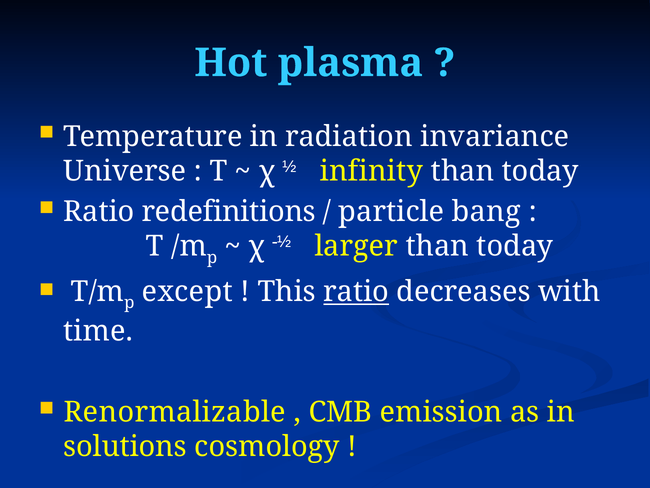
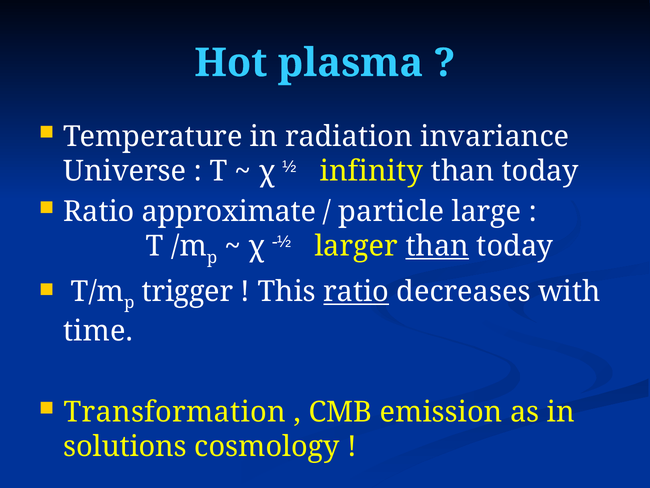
redefinitions: redefinitions -> approximate
bang: bang -> large
than at (437, 246) underline: none -> present
except: except -> trigger
Renormalizable: Renormalizable -> Transformation
